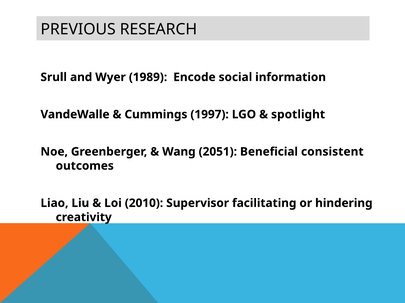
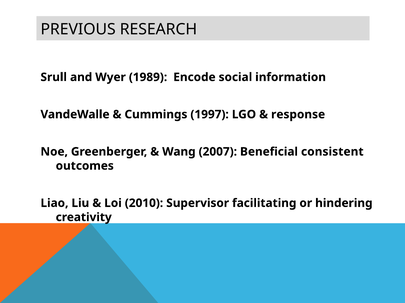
spotlight: spotlight -> response
2051: 2051 -> 2007
